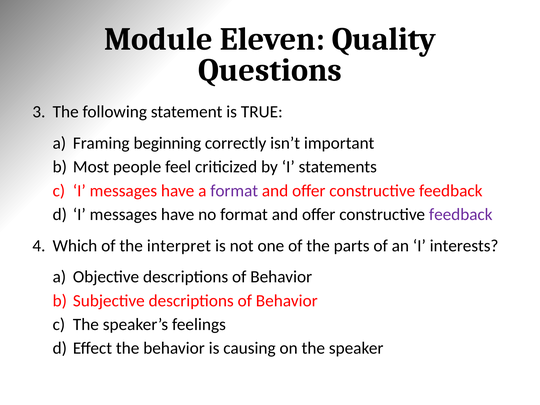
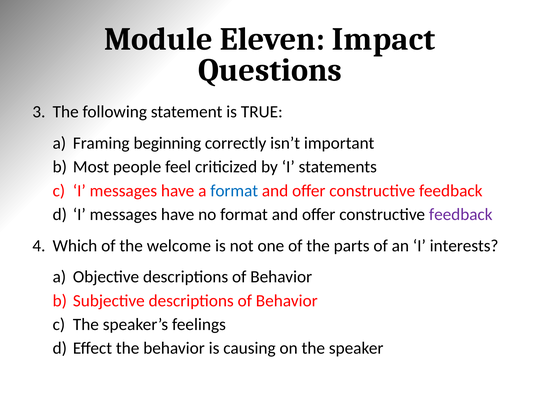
Quality: Quality -> Impact
format at (234, 191) colour: purple -> blue
interpret: interpret -> welcome
